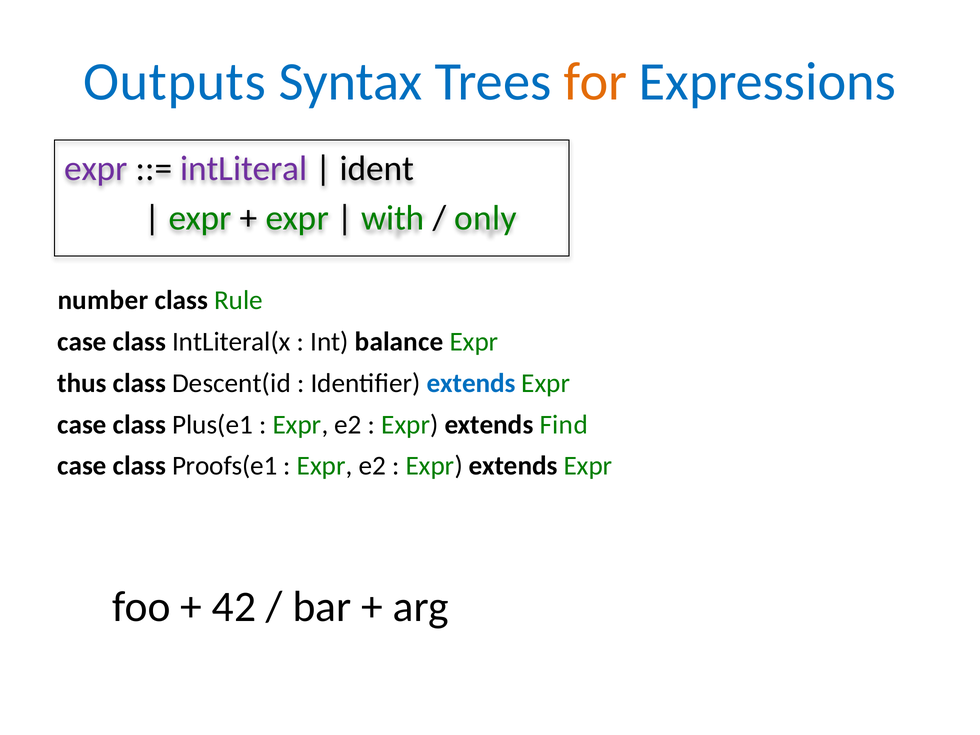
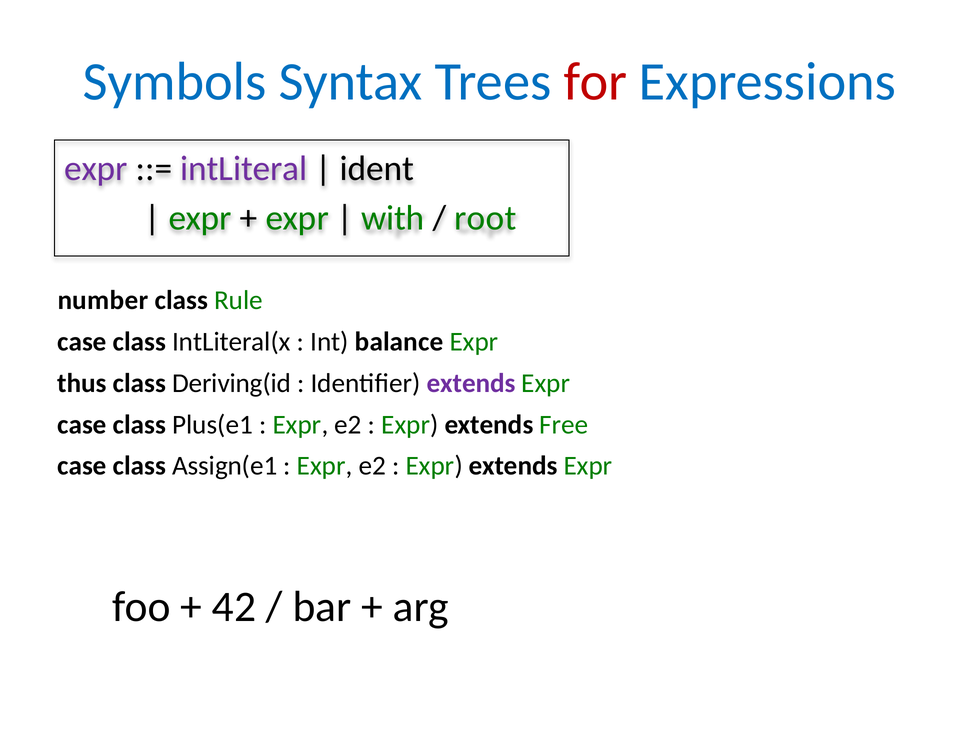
Outputs: Outputs -> Symbols
for colour: orange -> red
only: only -> root
Descent(id: Descent(id -> Deriving(id
extends at (471, 383) colour: blue -> purple
Find: Find -> Free
Proofs(e1: Proofs(e1 -> Assign(e1
